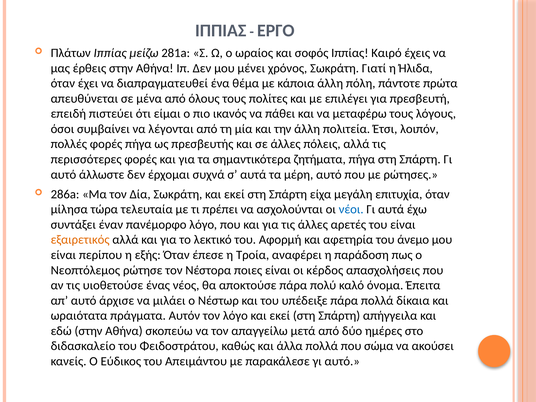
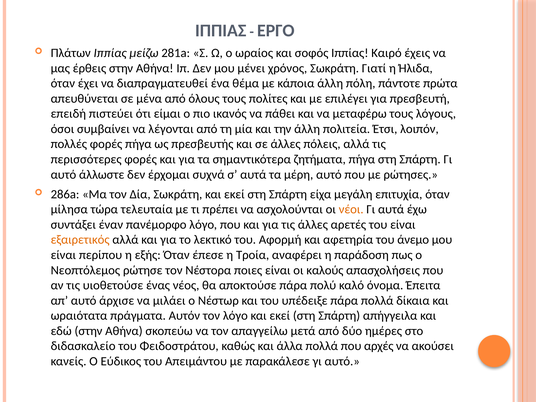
νέοι colour: blue -> orange
κέρδος: κέρδος -> καλούς
σώμα: σώμα -> αρχές
